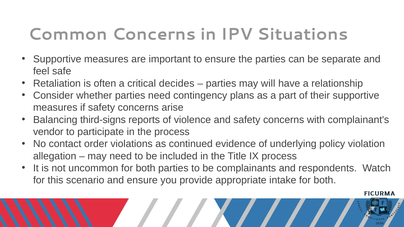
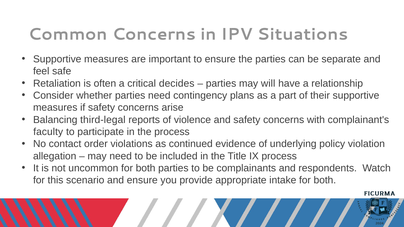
third-signs: third-signs -> third-legal
vendor: vendor -> faculty
